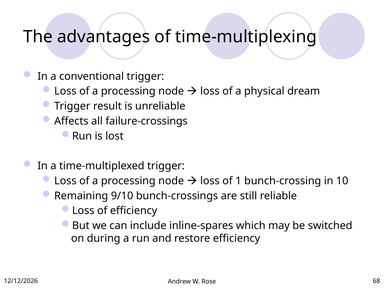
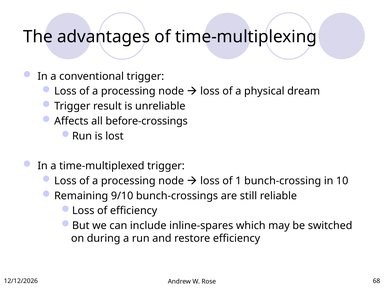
failure-crossings: failure-crossings -> before-crossings
